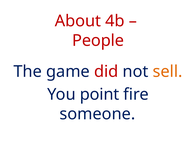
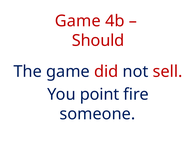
About at (78, 21): About -> Game
People: People -> Should
sell colour: orange -> red
